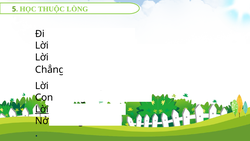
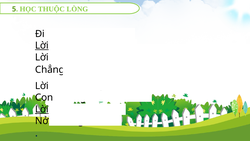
Lời at (42, 45) underline: none -> present
